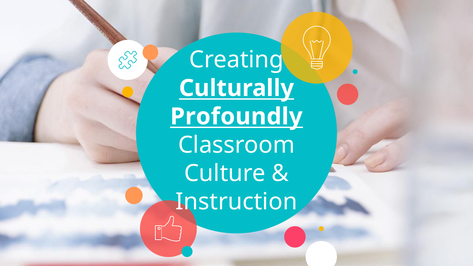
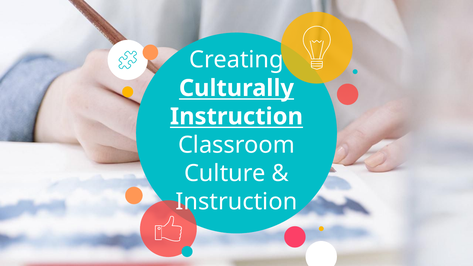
Profoundly at (236, 117): Profoundly -> Instruction
